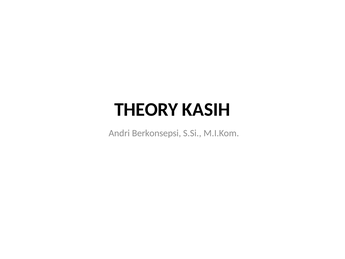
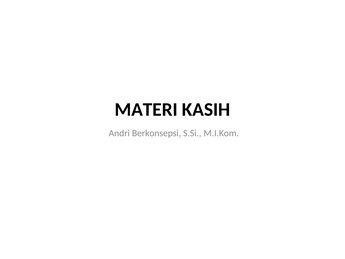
THEORY: THEORY -> MATERI
